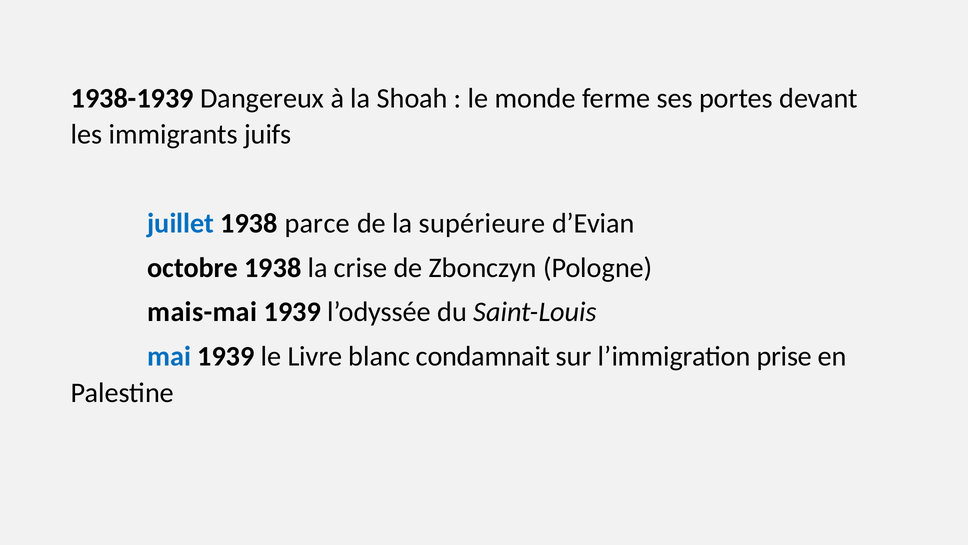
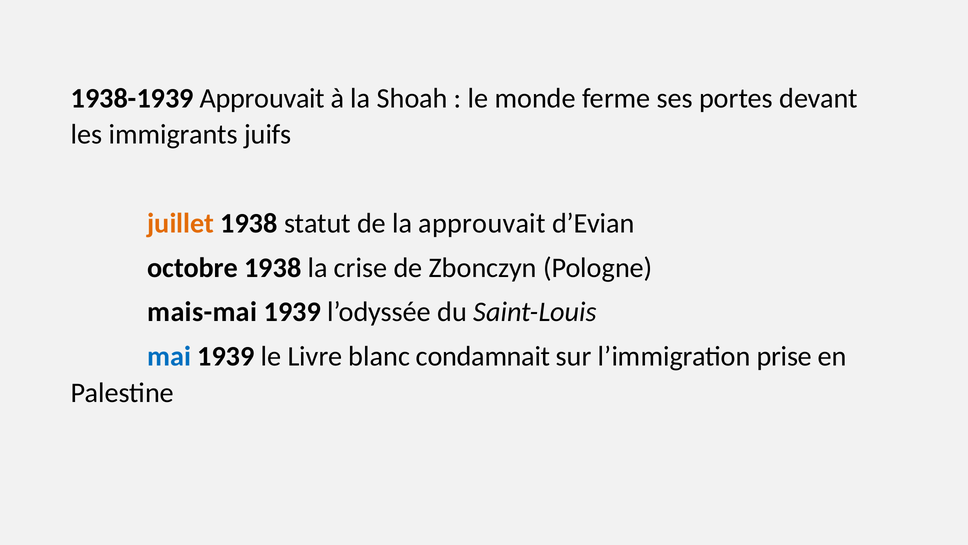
1938-1939 Dangereux: Dangereux -> Approuvait
juillet colour: blue -> orange
parce: parce -> statut
la supérieure: supérieure -> approuvait
